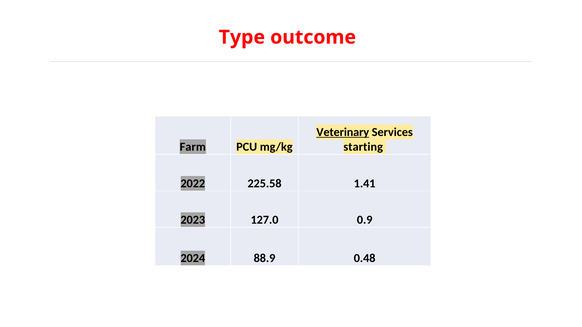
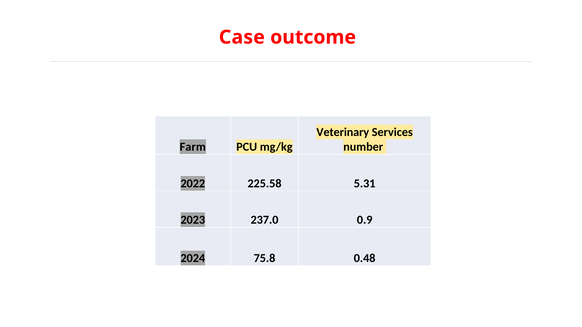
Type: Type -> Case
Veterinary underline: present -> none
starting: starting -> number
1.41: 1.41 -> 5.31
127.0: 127.0 -> 237.0
88.9: 88.9 -> 75.8
